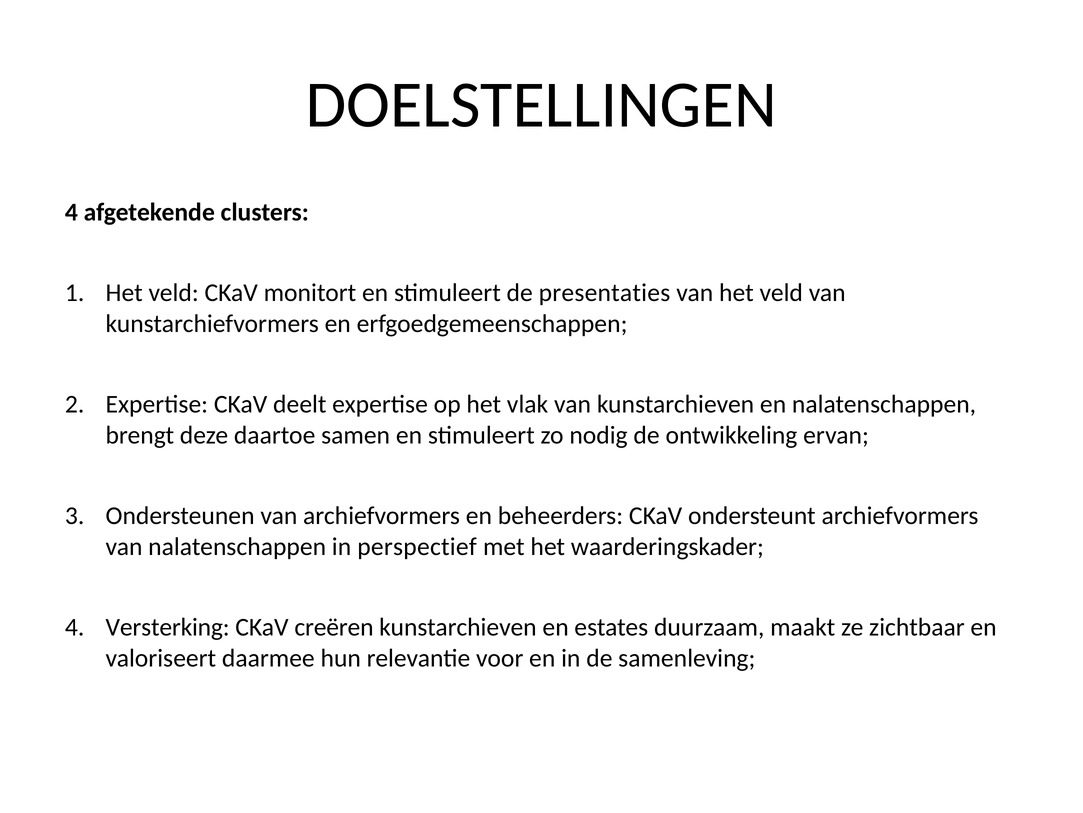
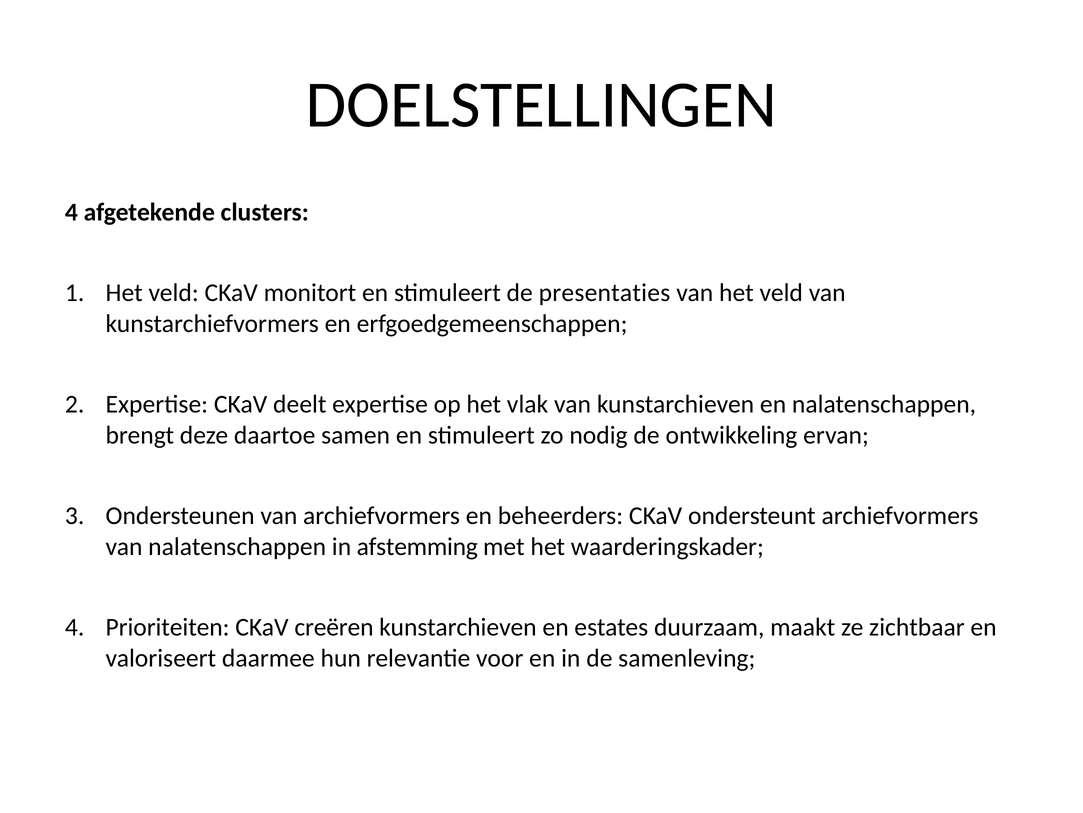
perspectief: perspectief -> afstemming
Versterking: Versterking -> Prioriteiten
